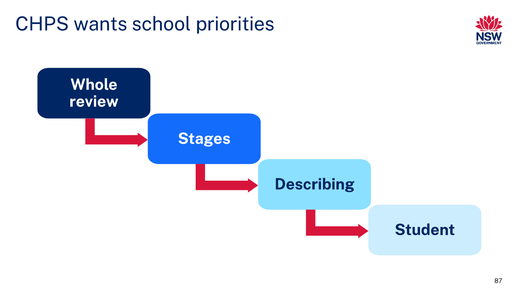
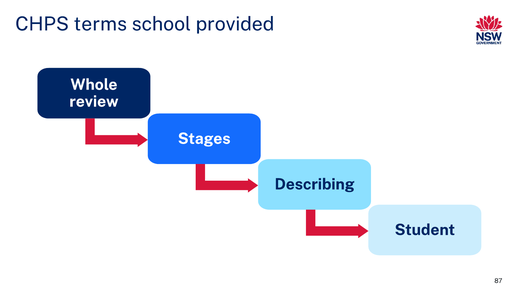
wants: wants -> terms
priorities: priorities -> provided
